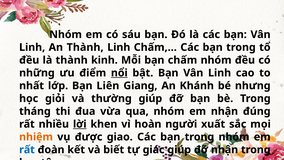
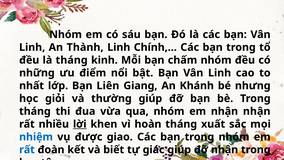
Chấm,…: Chấm,… -> Chính,…
là thành: thành -> tháng
nổi underline: present -> none
nhận đúng: đúng -> nhận
hoàn người: người -> tháng
nhiệm colour: orange -> blue
